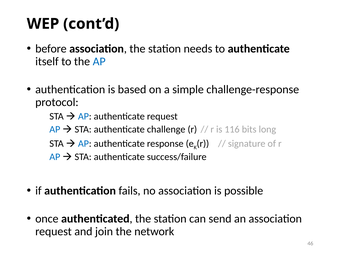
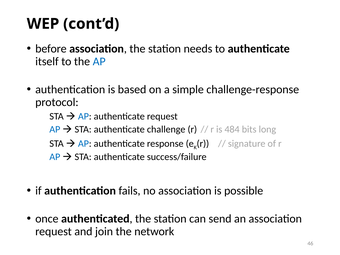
116: 116 -> 484
